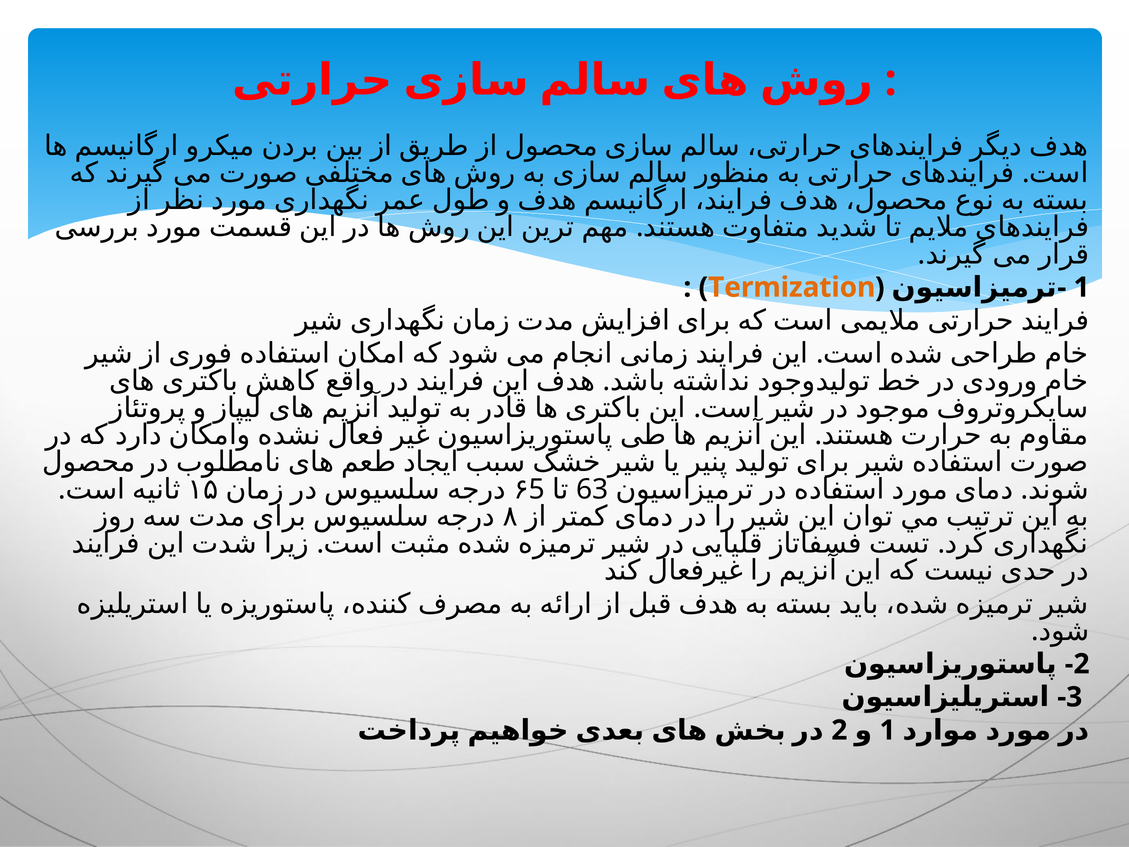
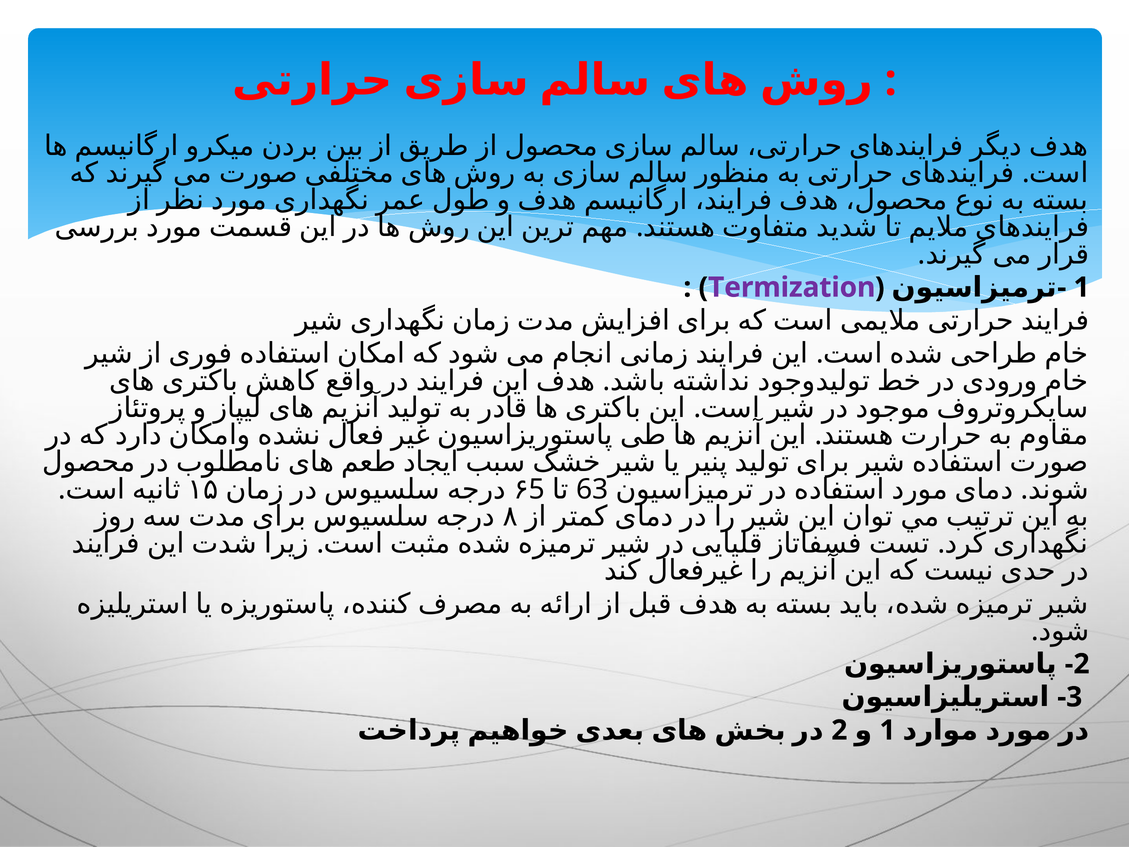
Termization colour: orange -> purple
